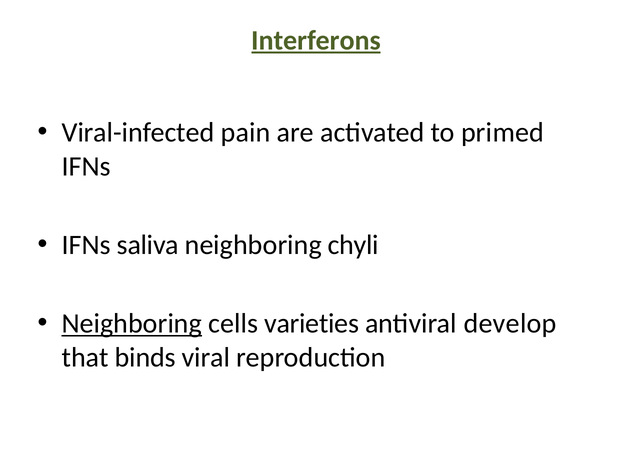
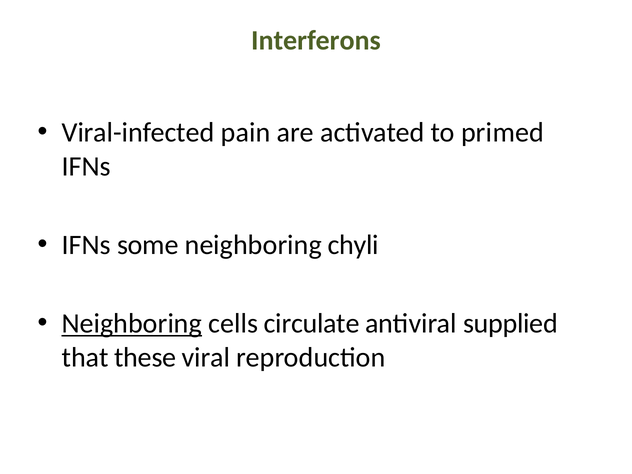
Interferons underline: present -> none
saliva: saliva -> some
varieties: varieties -> circulate
develop: develop -> supplied
binds: binds -> these
